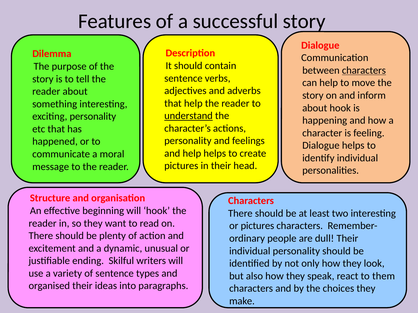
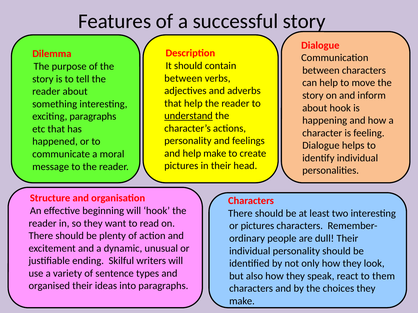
characters at (364, 70) underline: present -> none
sentence at (183, 78): sentence -> between
exciting personality: personality -> paragraphs
help helps: helps -> make
